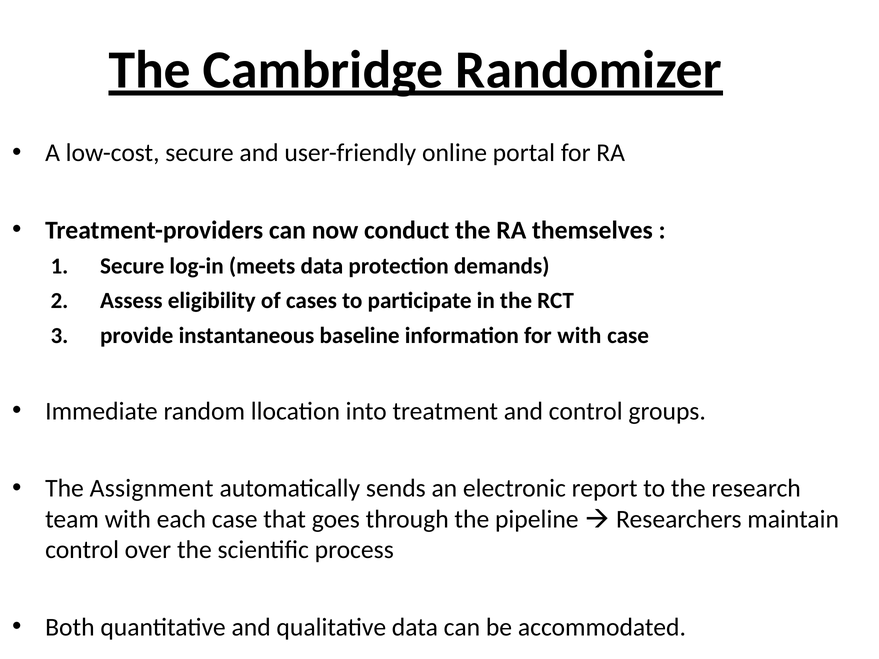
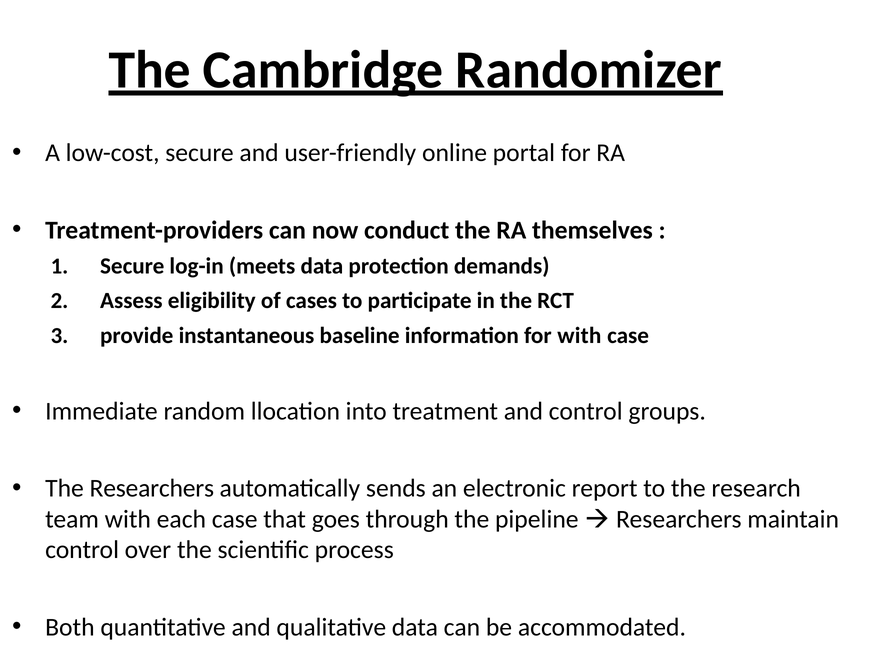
The Assignment: Assignment -> Researchers
